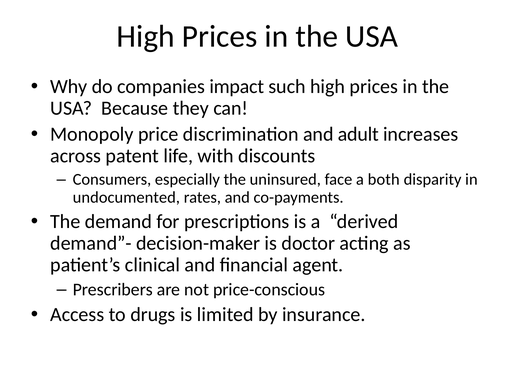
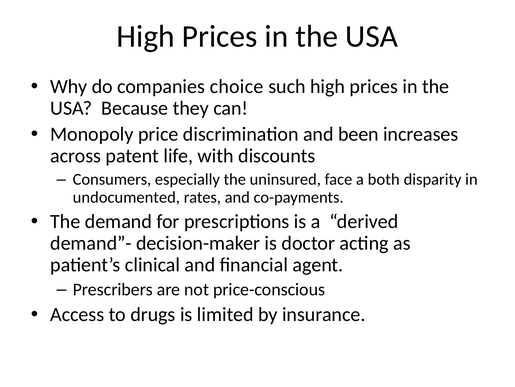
impact: impact -> choice
adult: adult -> been
